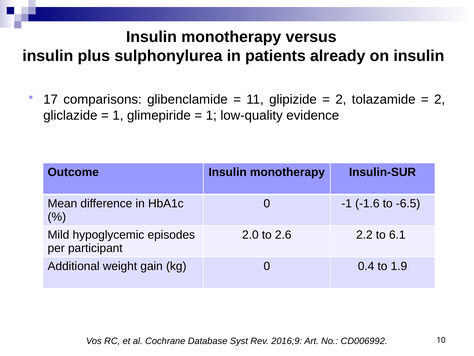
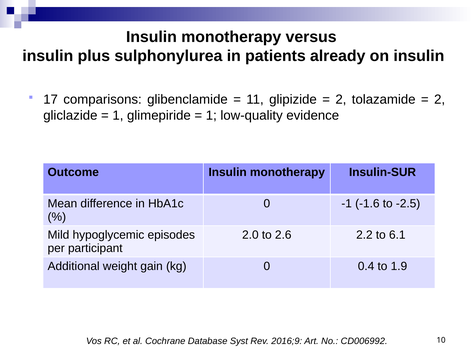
-6.5: -6.5 -> -2.5
